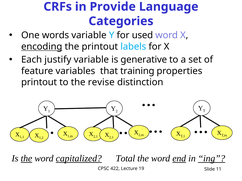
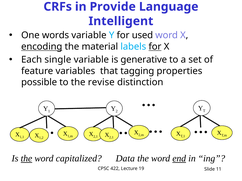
Categories: Categories -> Intelligent
the printout: printout -> material
for at (155, 47) underline: none -> present
justify: justify -> single
training: training -> tagging
printout at (39, 82): printout -> possible
capitalized underline: present -> none
Total: Total -> Data
ing underline: present -> none
